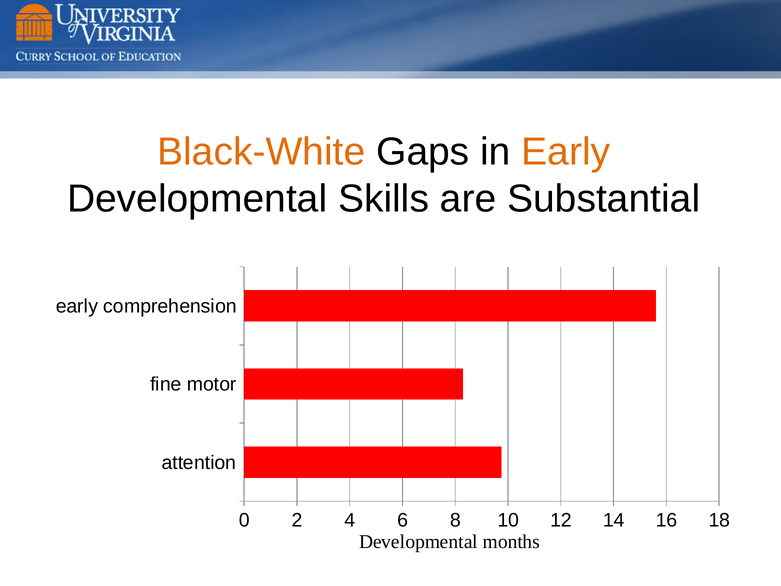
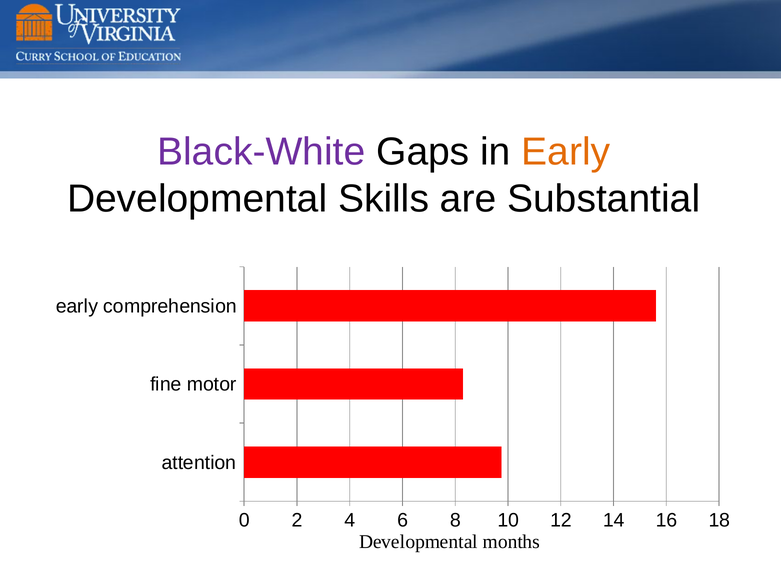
Black-White colour: orange -> purple
